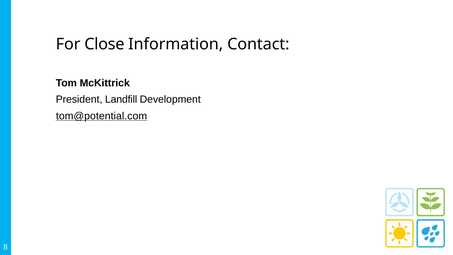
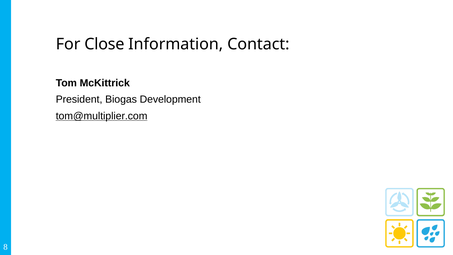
Landfill: Landfill -> Biogas
tom@potential.com: tom@potential.com -> tom@multiplier.com
